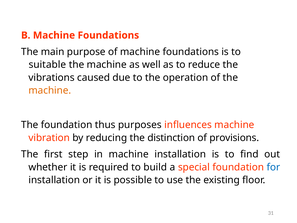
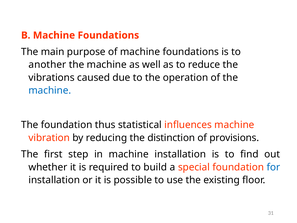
suitable: suitable -> another
machine at (50, 90) colour: orange -> blue
purposes: purposes -> statistical
